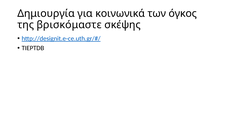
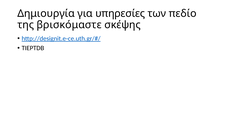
κοινωνικά: κοινωνικά -> υπηρεσίες
όγκος: όγκος -> πεδίο
